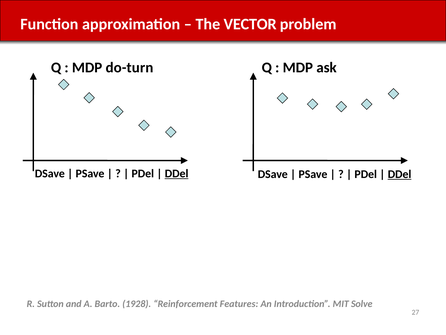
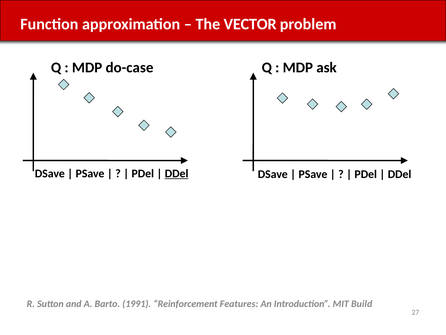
do-turn: do-turn -> do-case
DDel at (400, 174) underline: present -> none
1928: 1928 -> 1991
Solve: Solve -> Build
